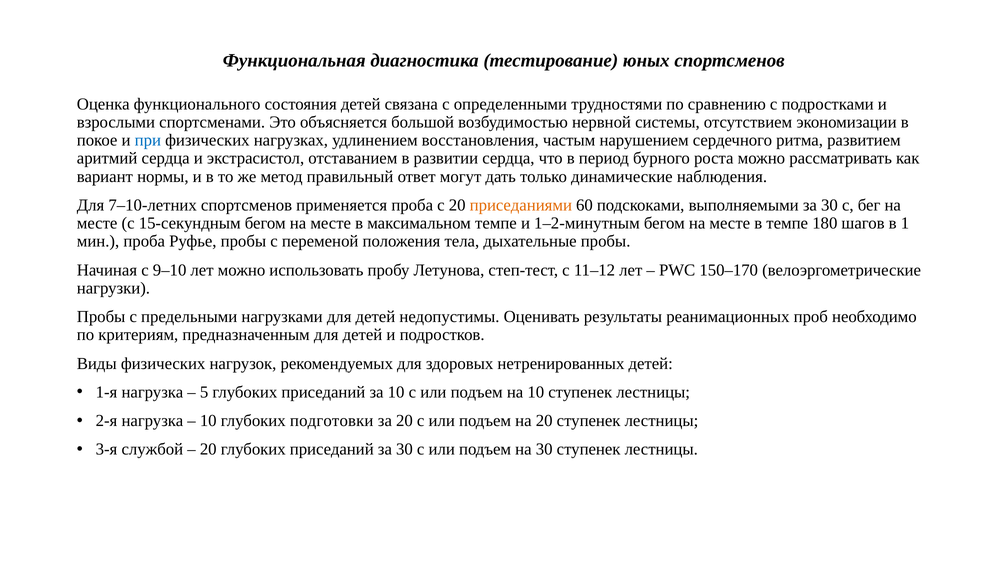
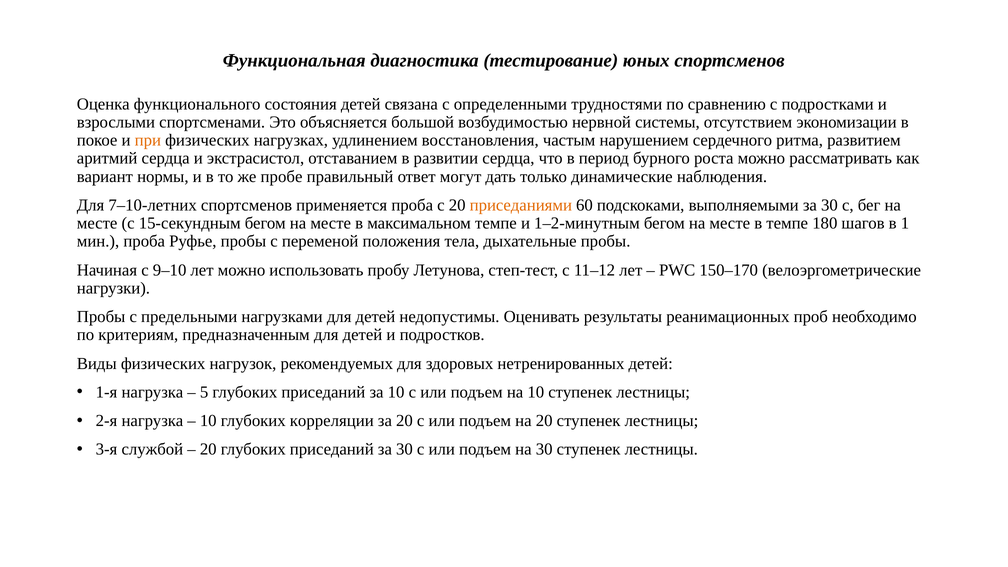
при colour: blue -> orange
метод: метод -> пробе
подготовки: подготовки -> корреляции
